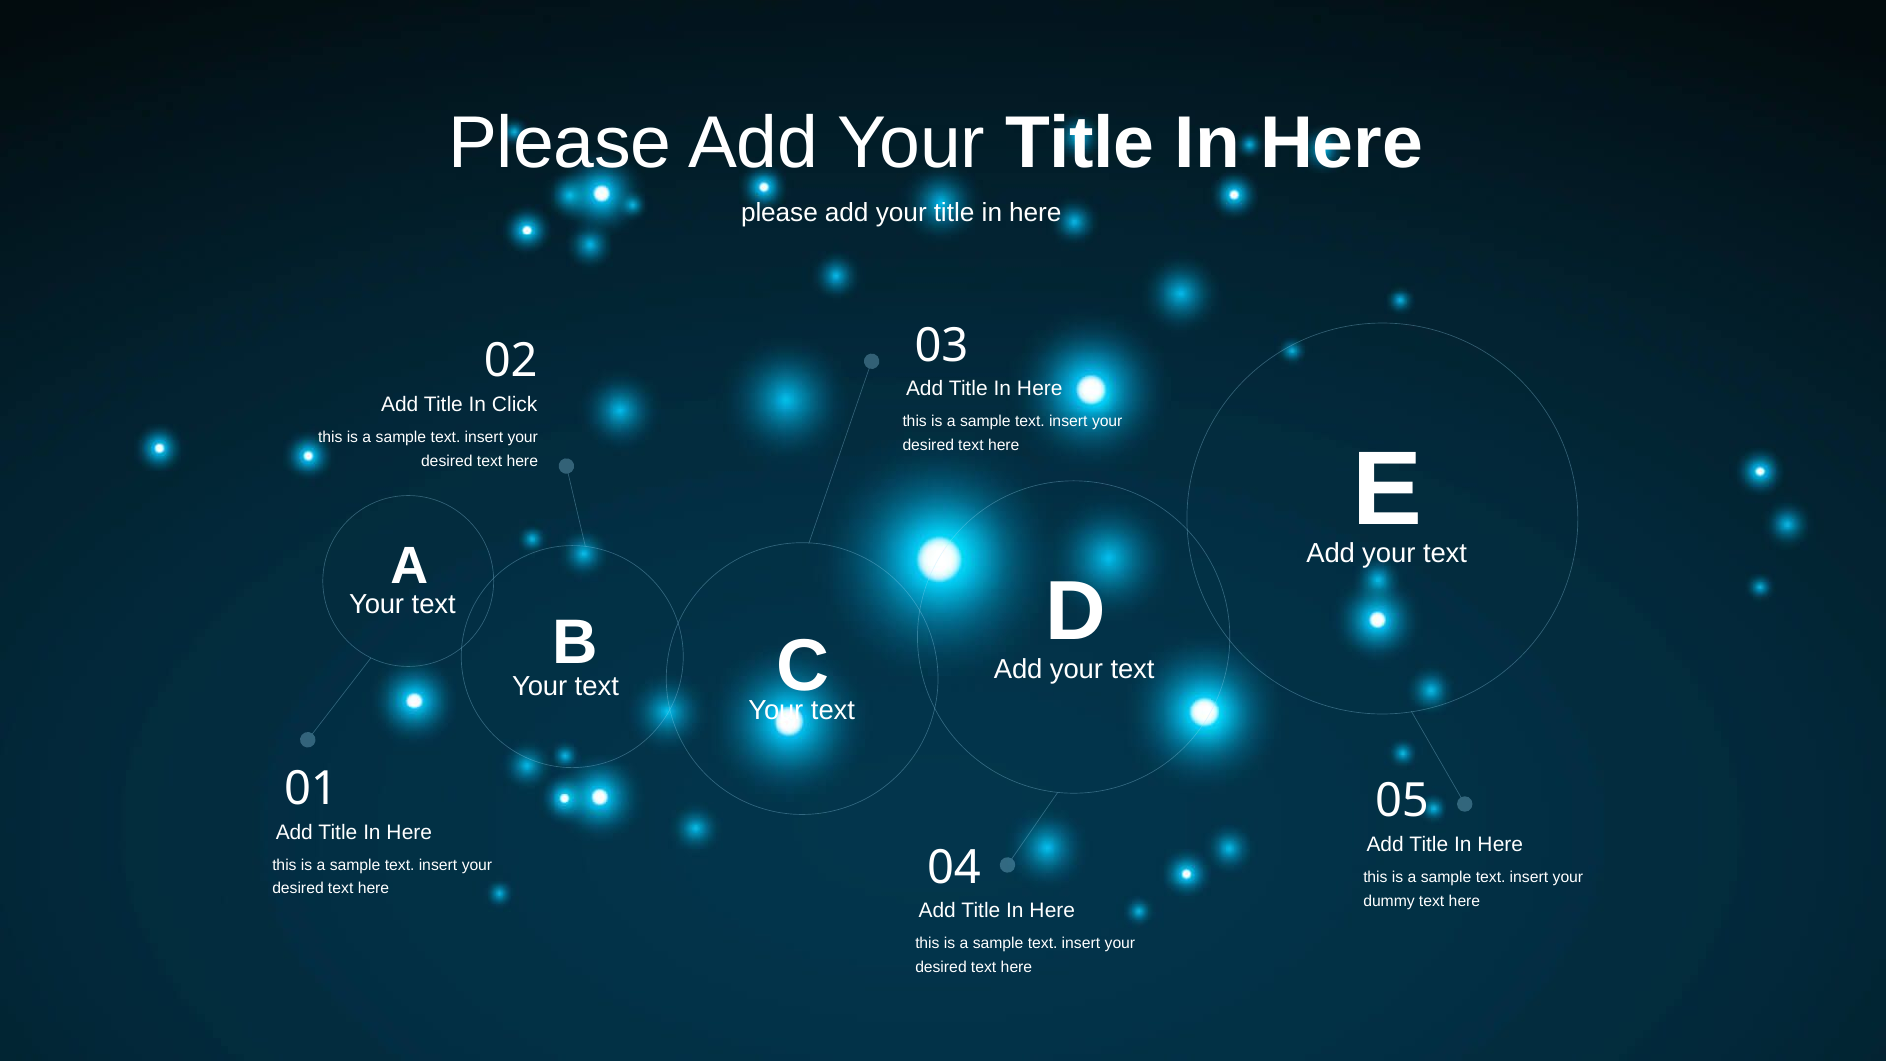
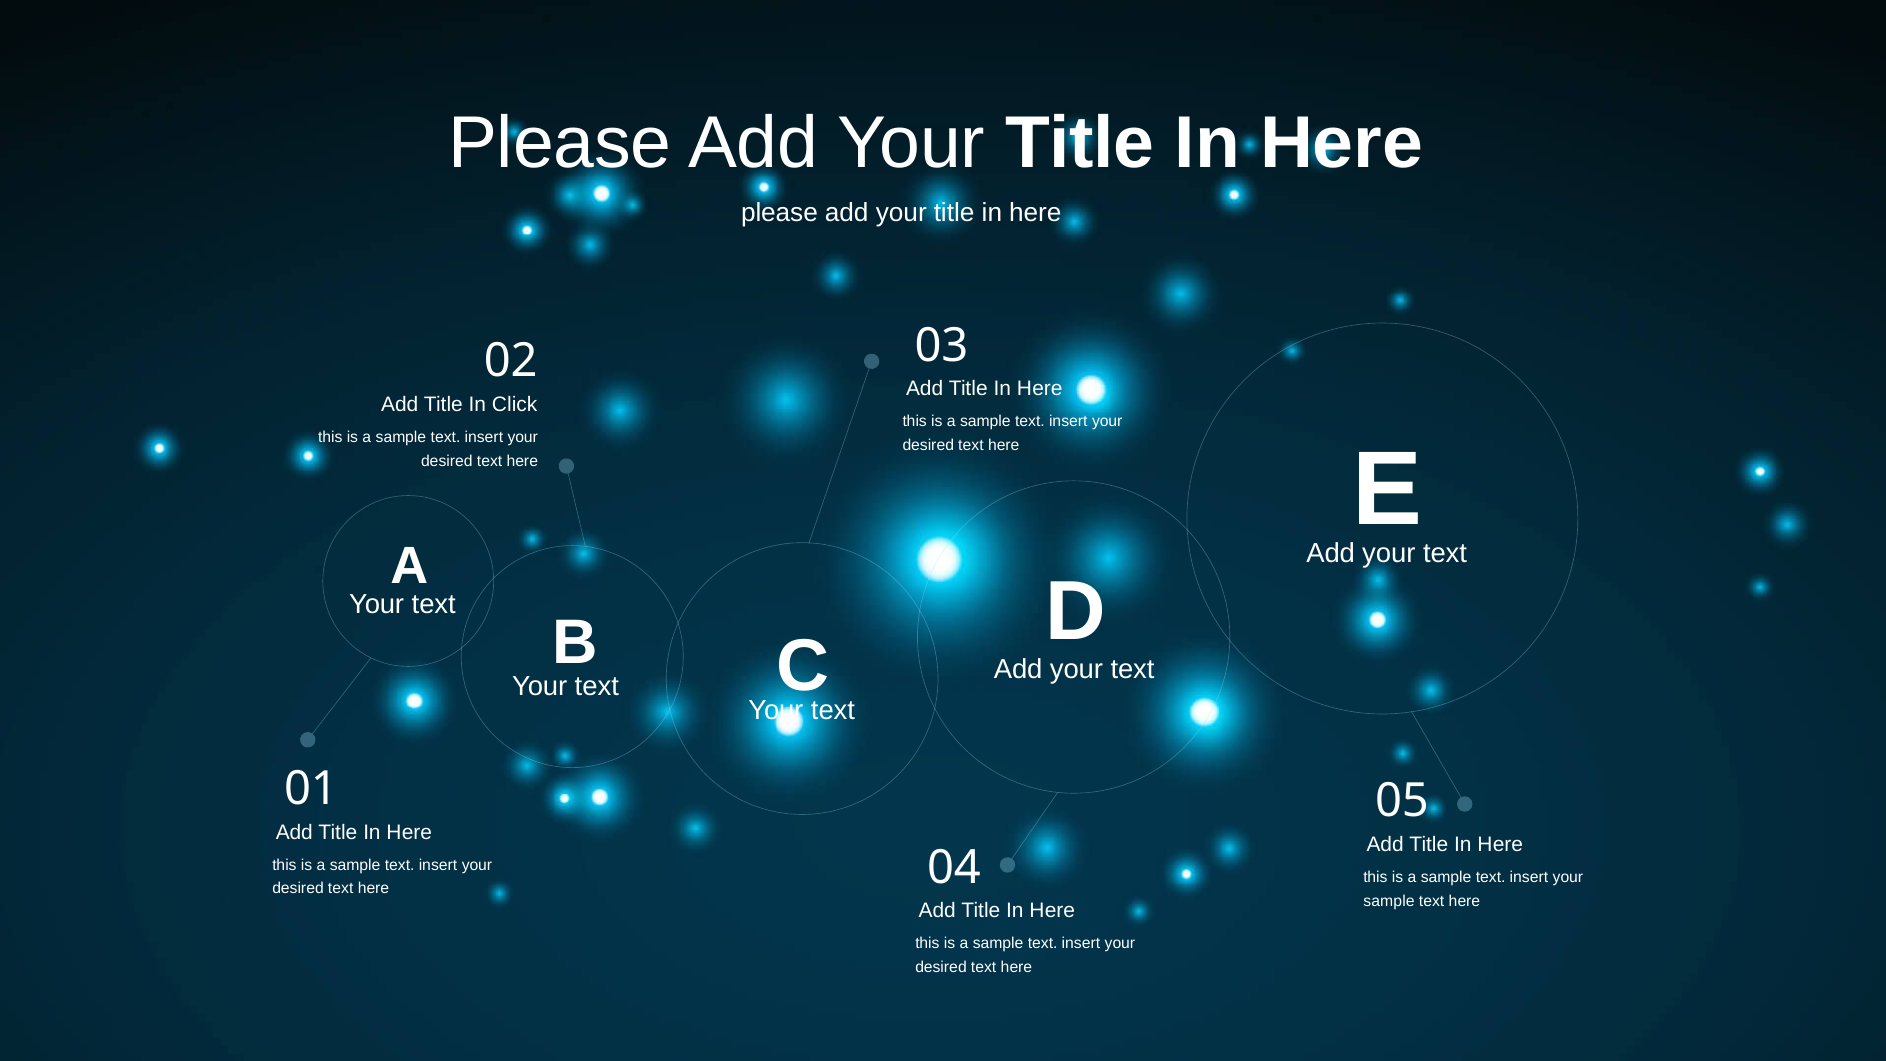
dummy at (1389, 901): dummy -> sample
